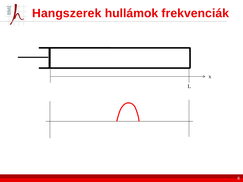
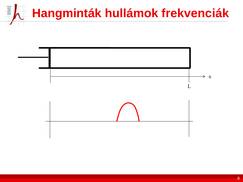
Hangszerek: Hangszerek -> Hangminták
